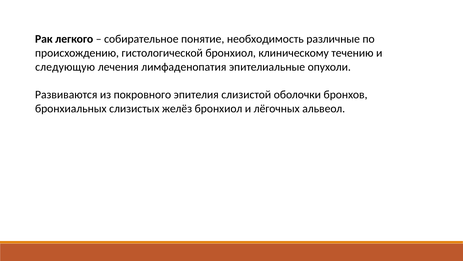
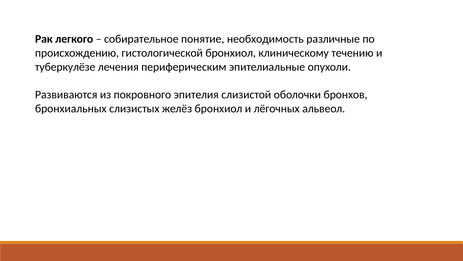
следующую: следующую -> туберкулёзе
лимфаденопатия: лимфаденопатия -> периферическим
